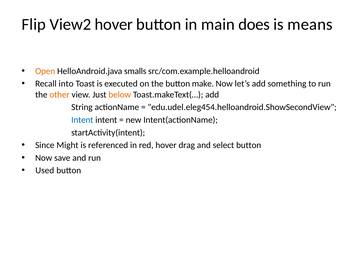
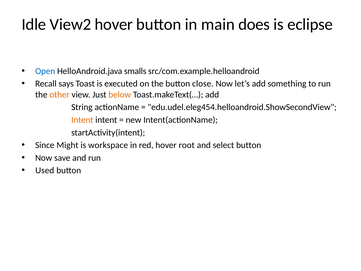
Flip: Flip -> Idle
means: means -> eclipse
Open colour: orange -> blue
into: into -> says
make: make -> close
Intent at (82, 120) colour: blue -> orange
referenced: referenced -> workspace
drag: drag -> root
